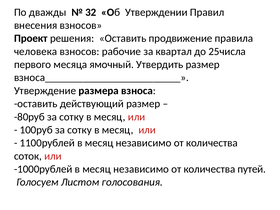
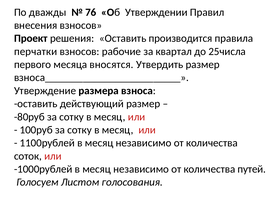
32: 32 -> 76
продвижение: продвижение -> производится
человека: человека -> перчатки
ямочный: ямочный -> вносятся
